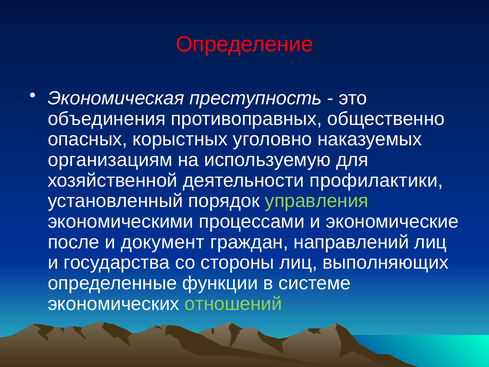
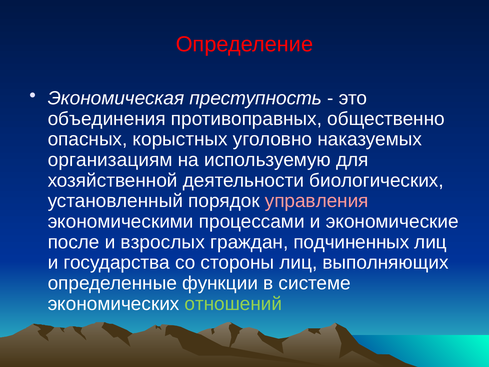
профилактики: профилактики -> биологических
управления colour: light green -> pink
документ: документ -> взрослых
направлений: направлений -> подчиненных
